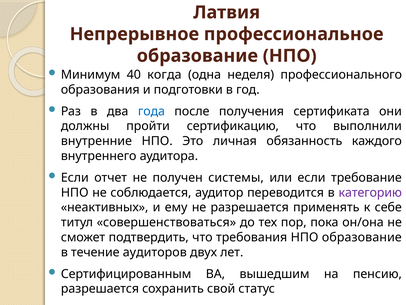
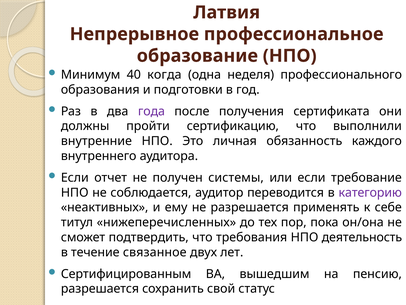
года colour: blue -> purple
совершенствоваться: совершенствоваться -> нижеперечисленных
НПО образование: образование -> деятельность
аудиторов: аудиторов -> связанное
